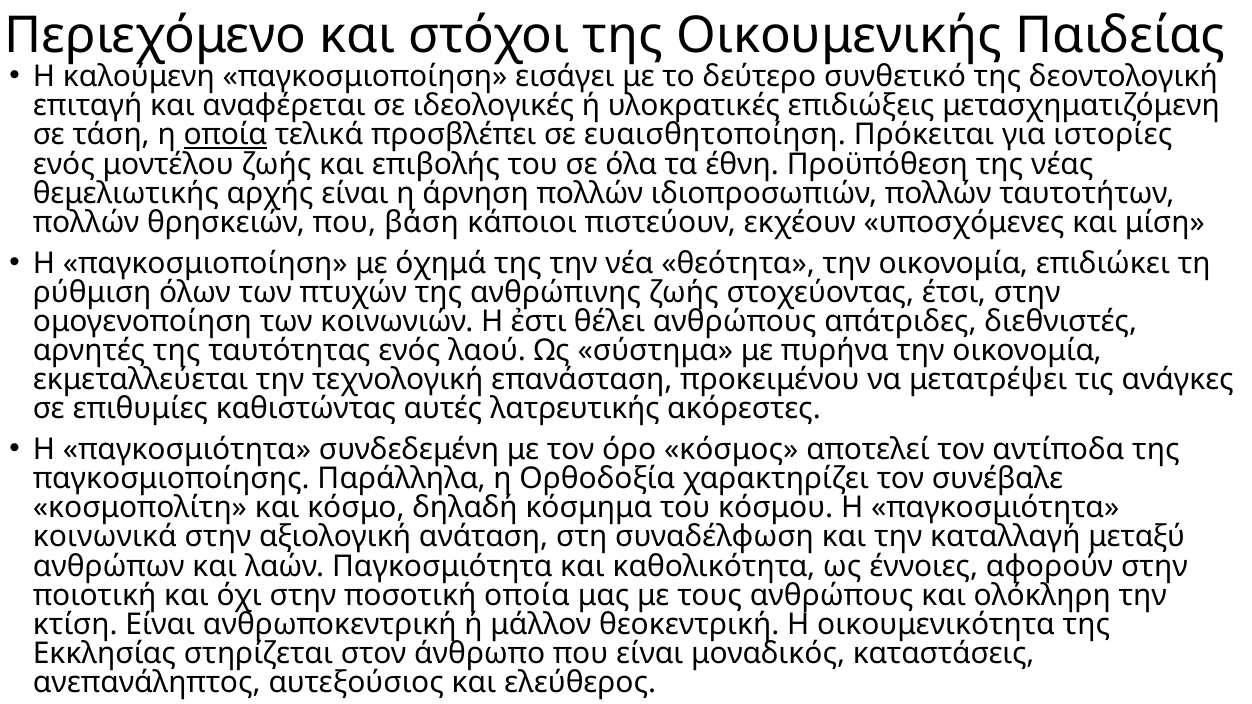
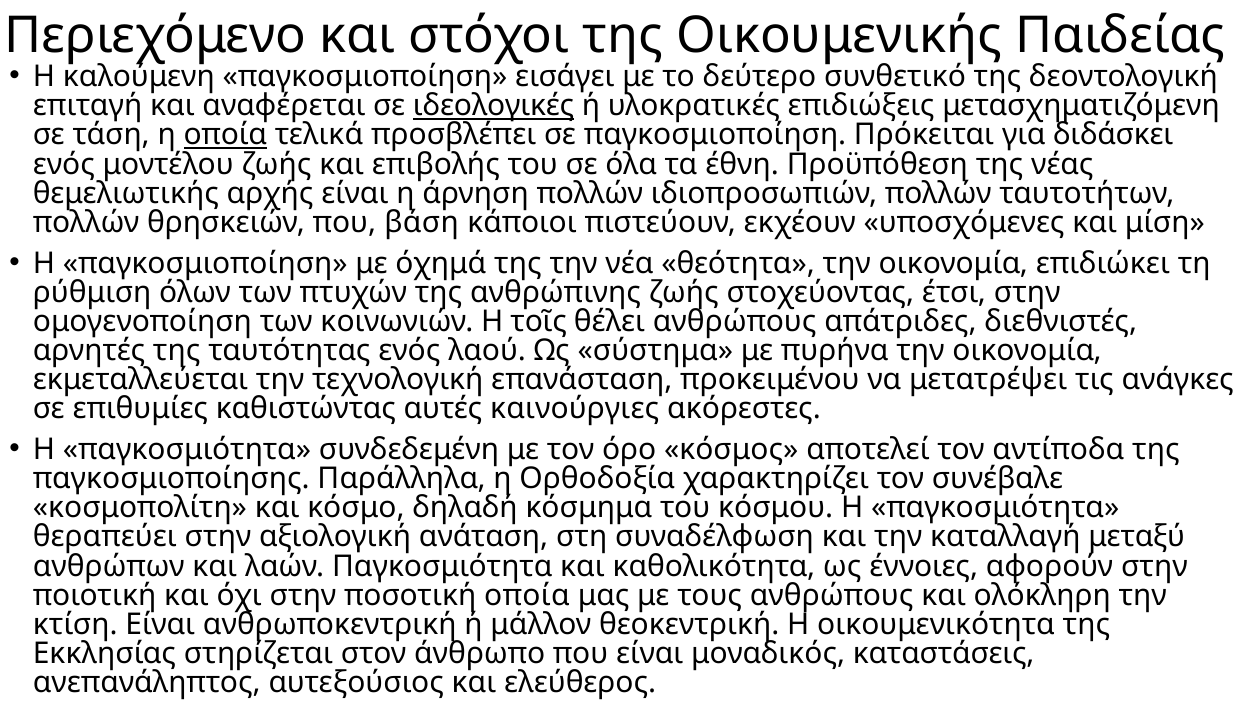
ιδεολογικές underline: none -> present
σε ευαισθητοποίηση: ευαισθητοποίηση -> παγκοσμιοποίηση
ιστορίες: ιστορίες -> διδάσκει
ἐστι: ἐστι -> τοῖς
λατρευτικής: λατρευτικής -> καινούργιες
κοινωνικά: κοινωνικά -> θεραπεύει
